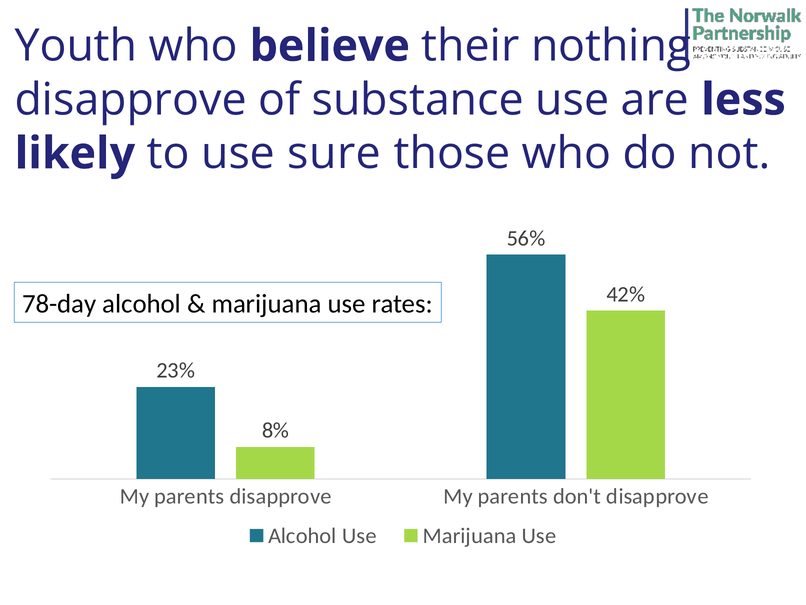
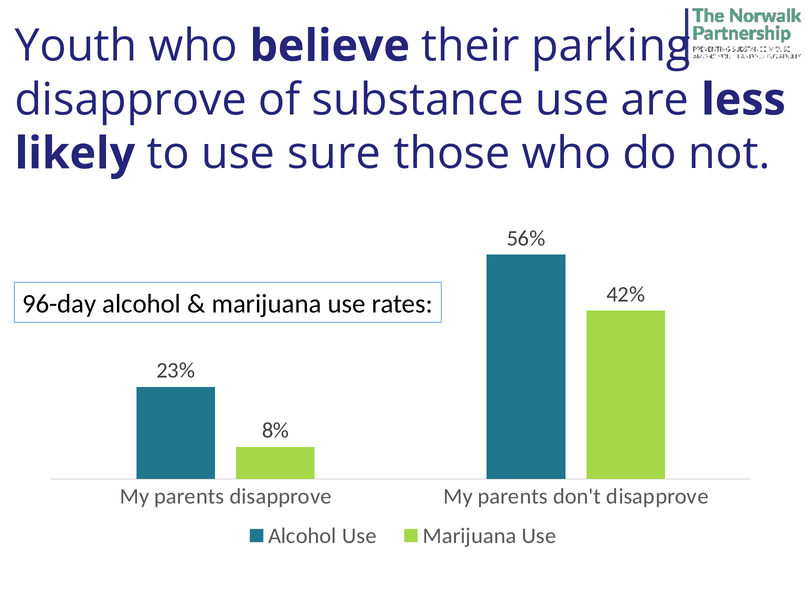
nothing: nothing -> parking
78-day: 78-day -> 96-day
